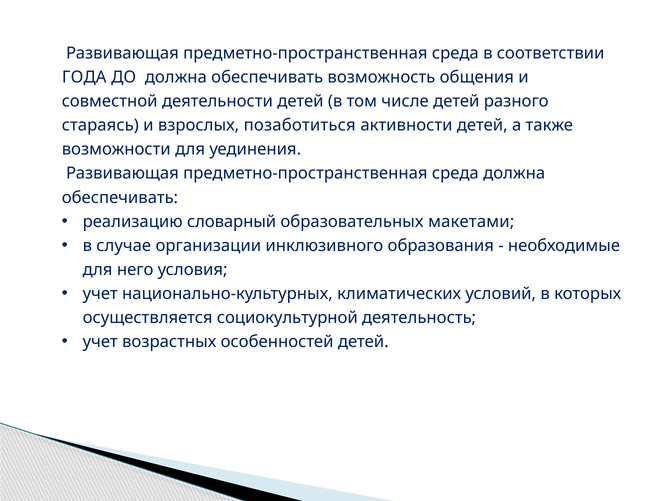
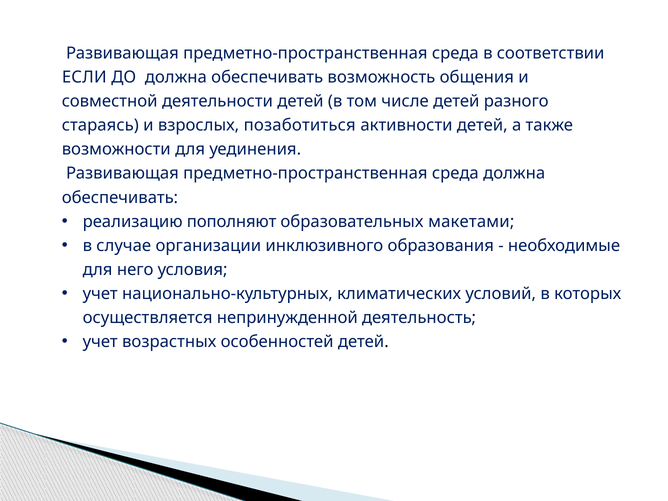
ГОДА: ГОДА -> ЕСЛИ
словарный: словарный -> пополняют
социокультурной: социокультурной -> непринужденной
